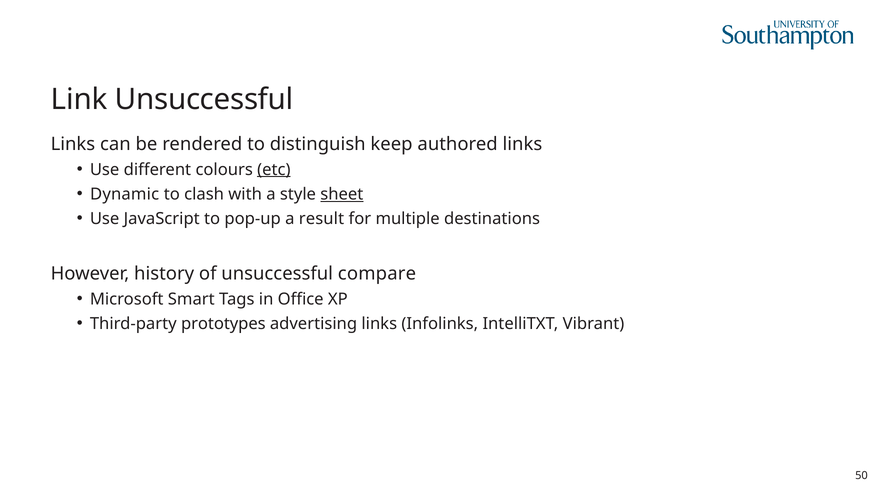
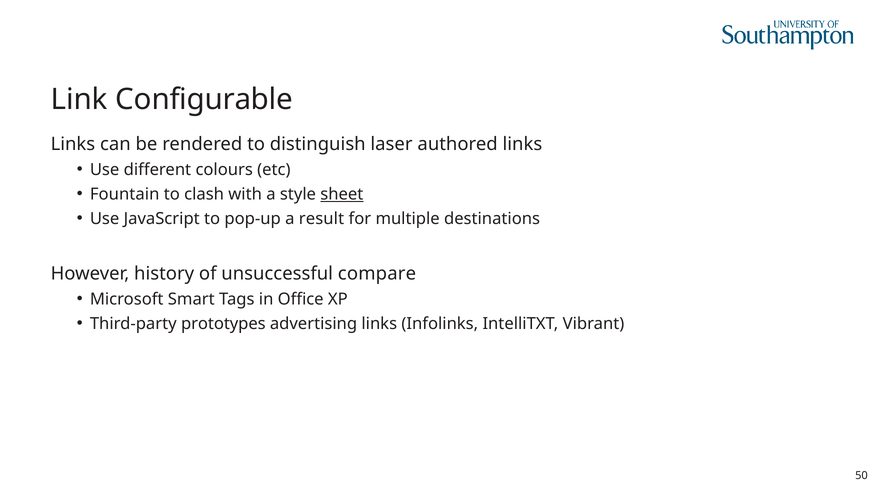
Link Unsuccessful: Unsuccessful -> Configurable
keep: keep -> laser
etc underline: present -> none
Dynamic: Dynamic -> Fountain
